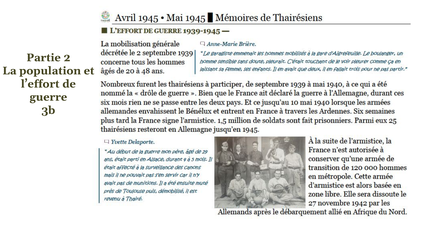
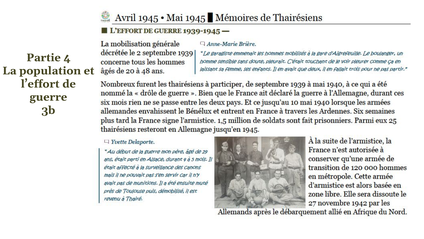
2: 2 -> 4
